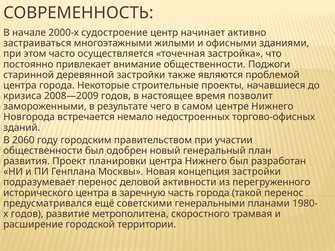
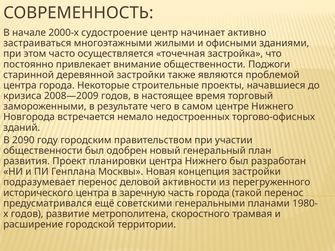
позволит: позволит -> торговый
2060: 2060 -> 2090
